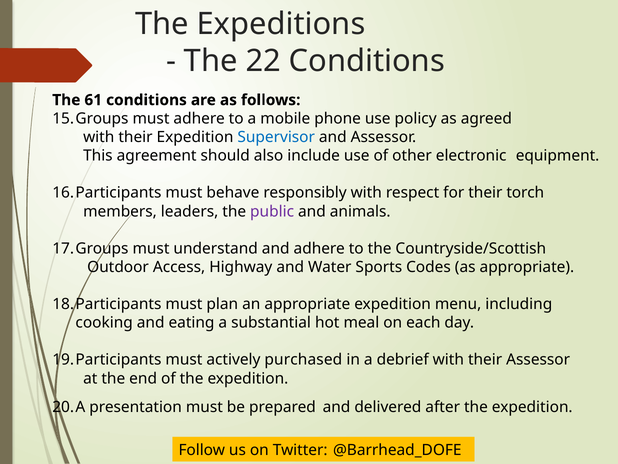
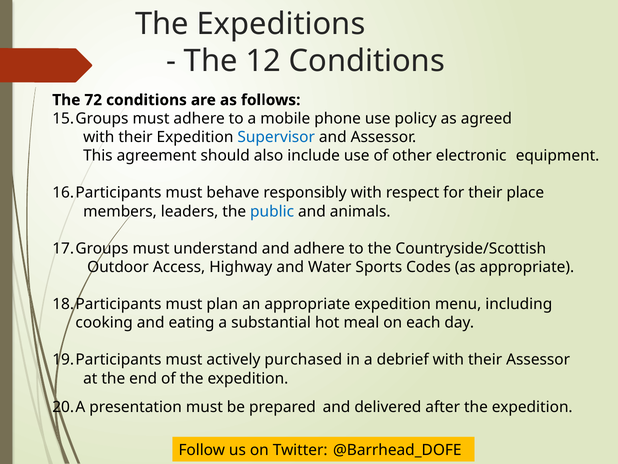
22: 22 -> 12
61: 61 -> 72
torch: torch -> place
public colour: purple -> blue
